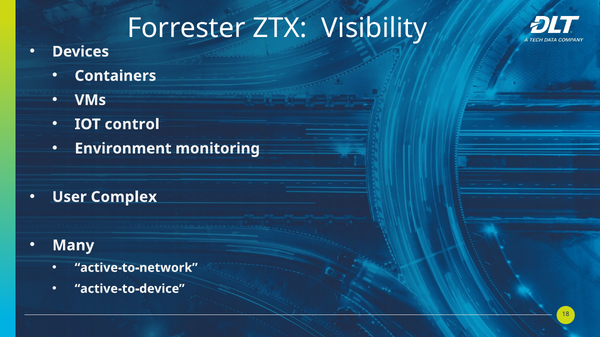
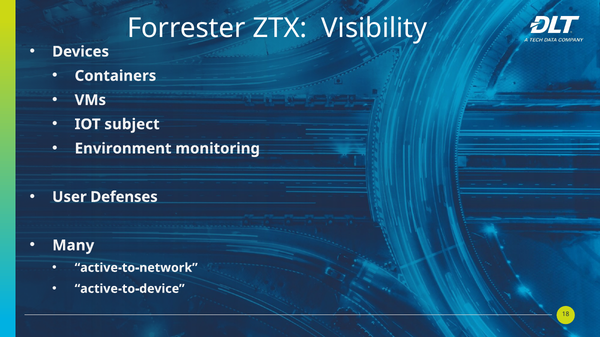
control: control -> subject
Complex: Complex -> Defenses
